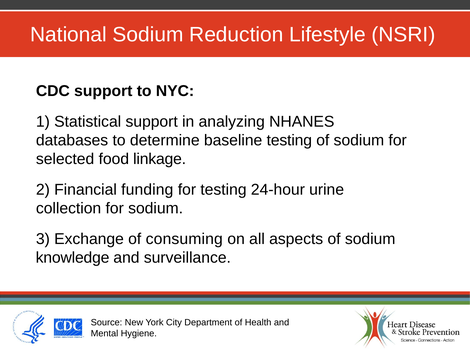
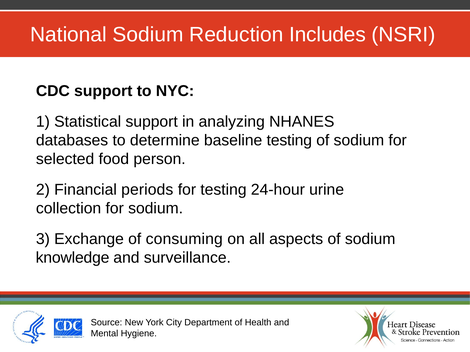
Lifestyle: Lifestyle -> Includes
linkage: linkage -> person
funding: funding -> periods
